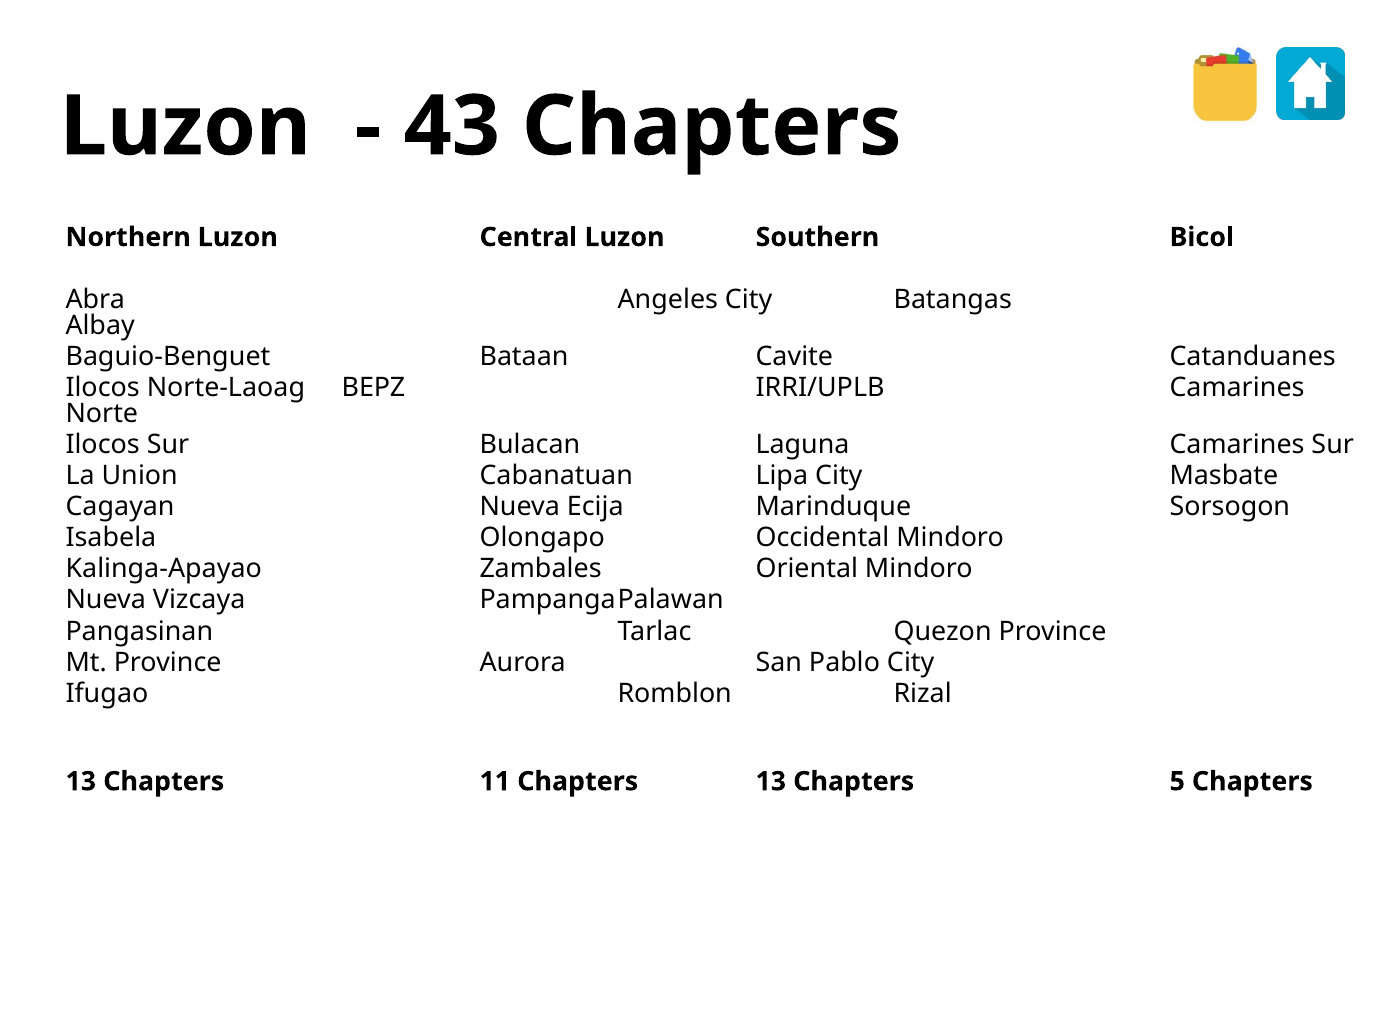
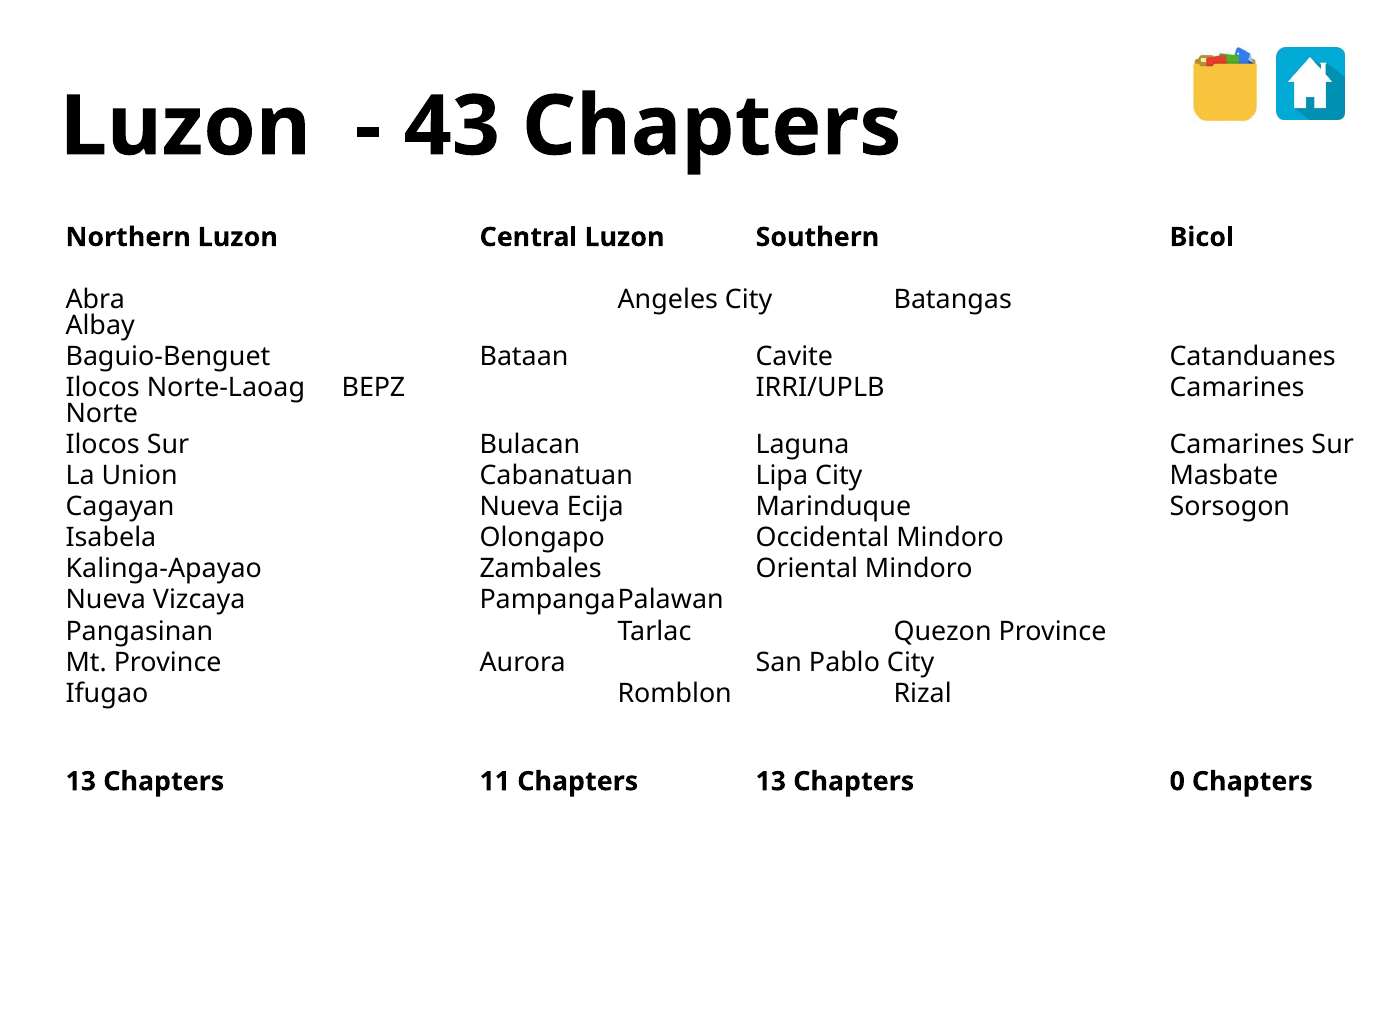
5: 5 -> 0
